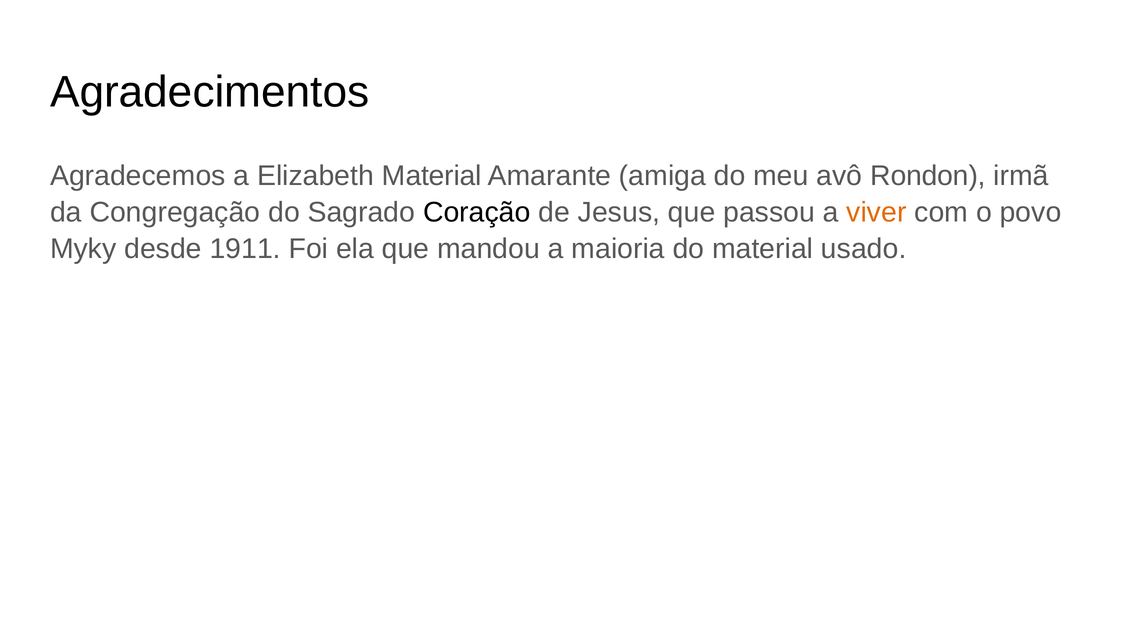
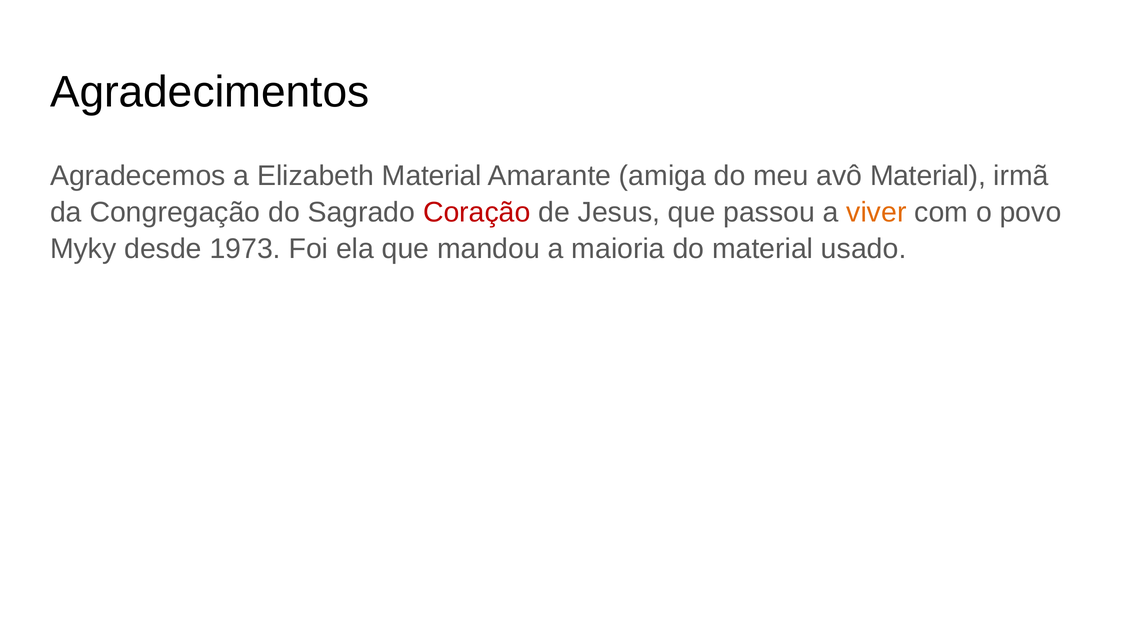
avô Rondon: Rondon -> Material
Coração colour: black -> red
1911: 1911 -> 1973
